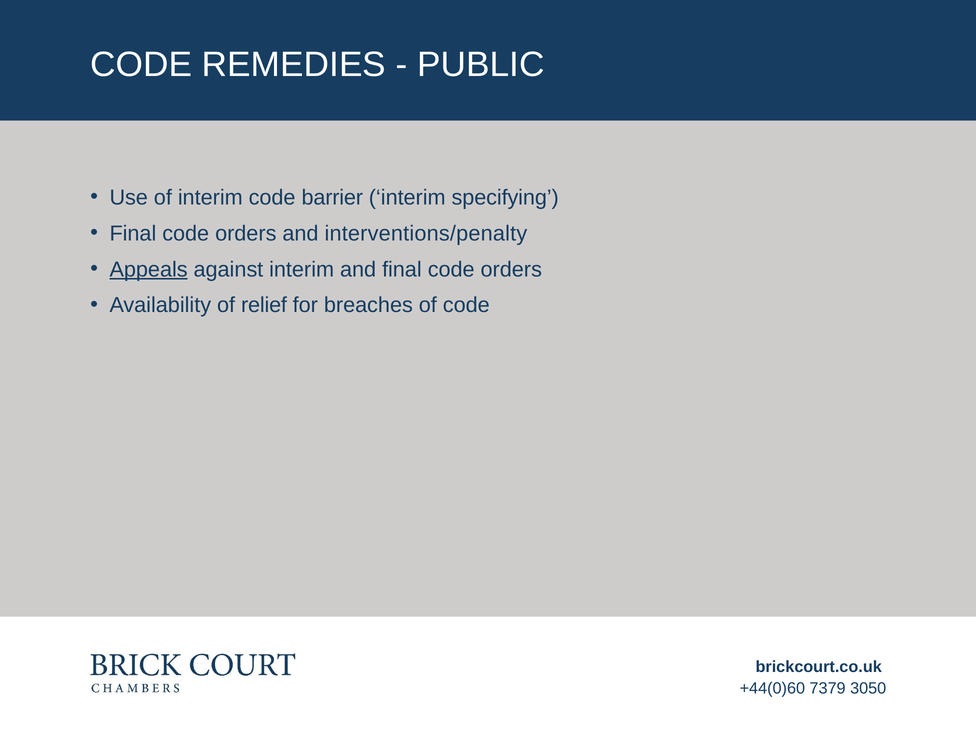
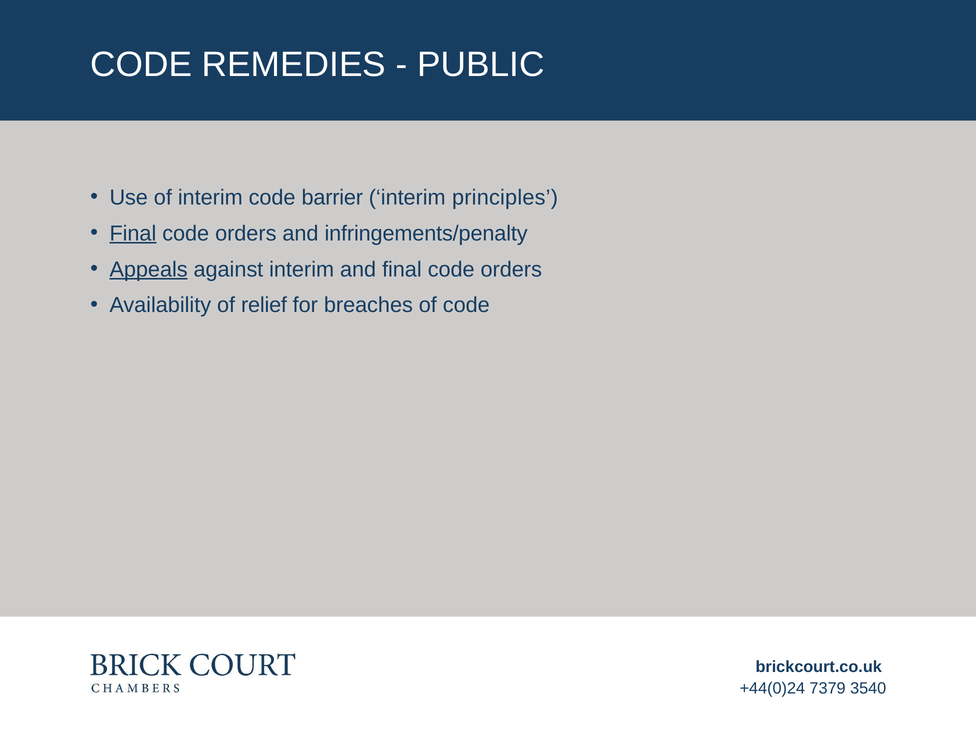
specifying: specifying -> principles
Final at (133, 233) underline: none -> present
interventions/penalty: interventions/penalty -> infringements/penalty
+44(0)60: +44(0)60 -> +44(0)24
3050: 3050 -> 3540
